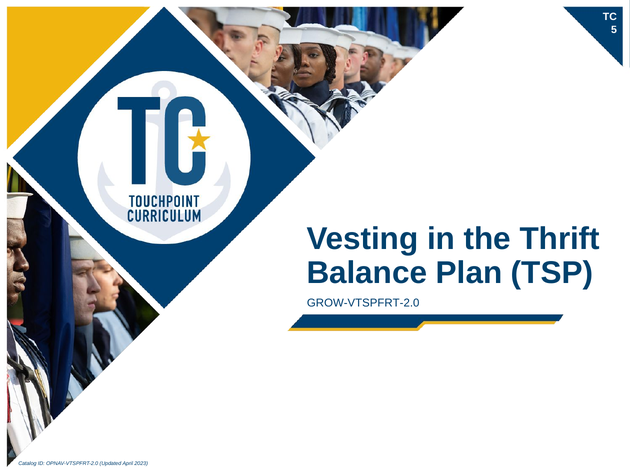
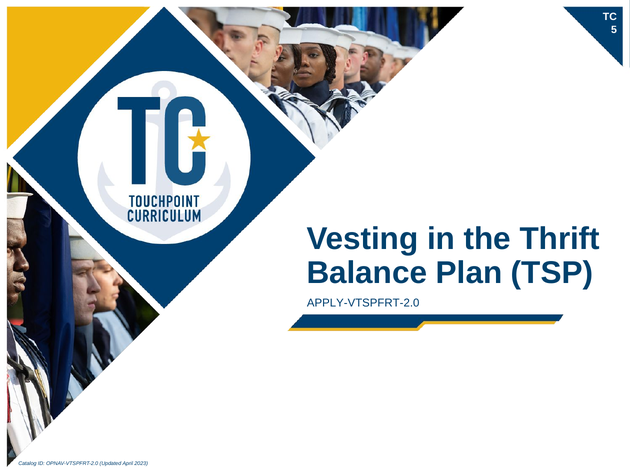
GROW-VTSPFRT-2.0: GROW-VTSPFRT-2.0 -> APPLY-VTSPFRT-2.0
